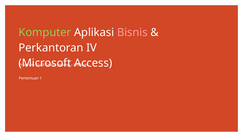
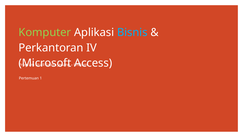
Bisnis colour: pink -> light blue
